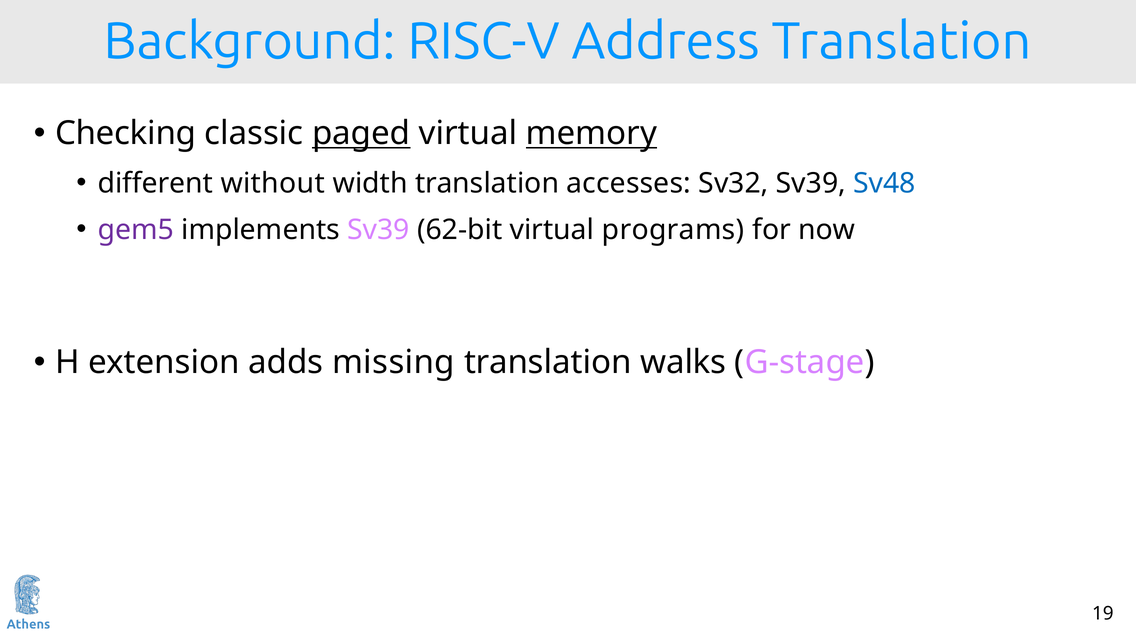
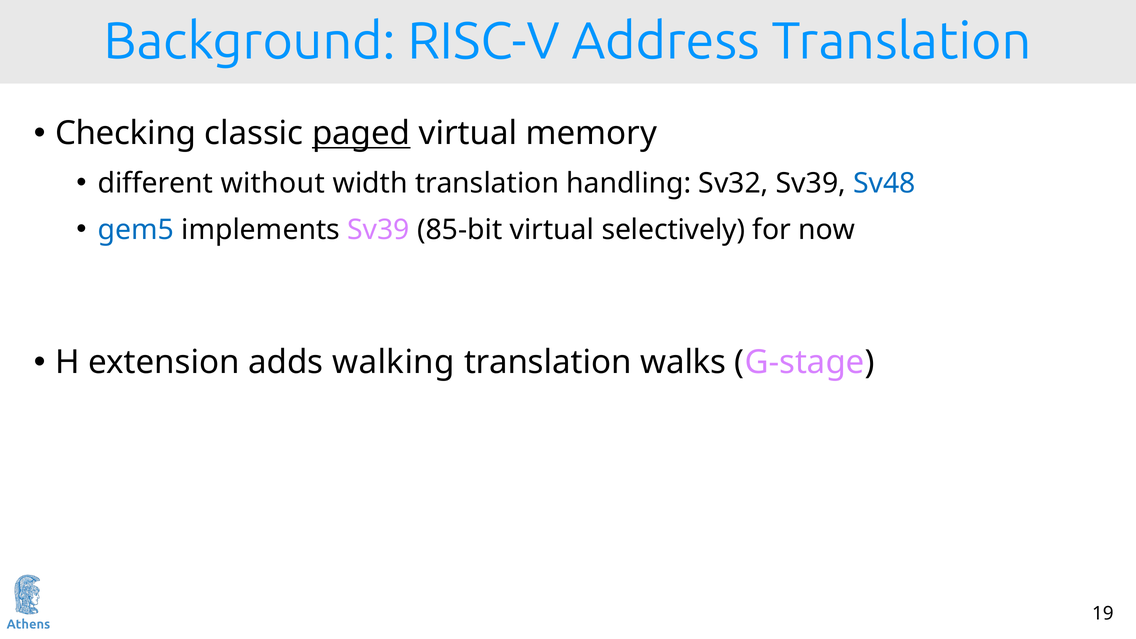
memory underline: present -> none
accesses: accesses -> handling
gem5 colour: purple -> blue
62-bit: 62-bit -> 85-bit
programs: programs -> selectively
missing: missing -> walking
